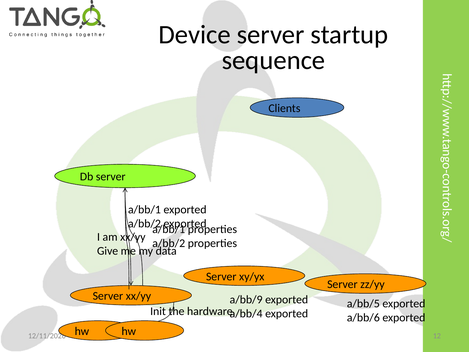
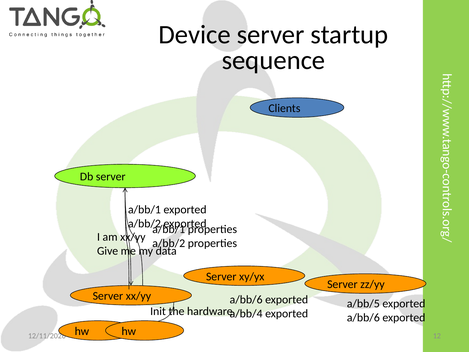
a/bb/9 at (246, 299): a/bb/9 -> a/bb/6
